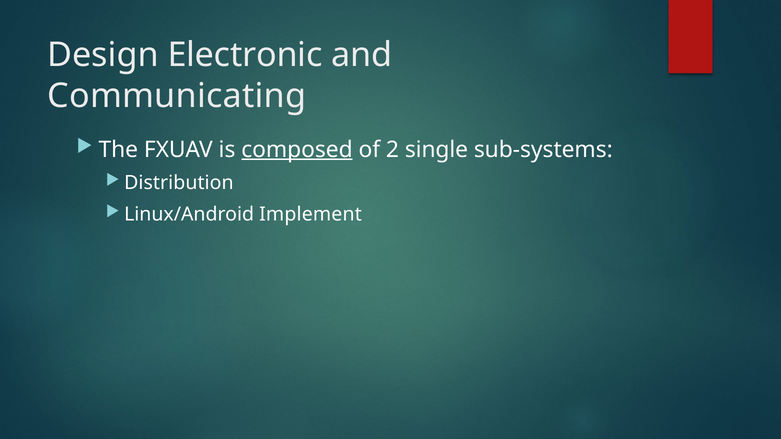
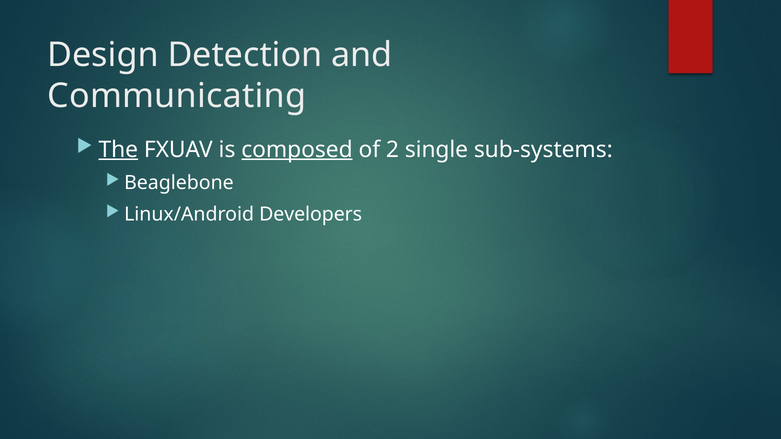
Electronic: Electronic -> Detection
The underline: none -> present
Distribution: Distribution -> Beaglebone
Implement: Implement -> Developers
